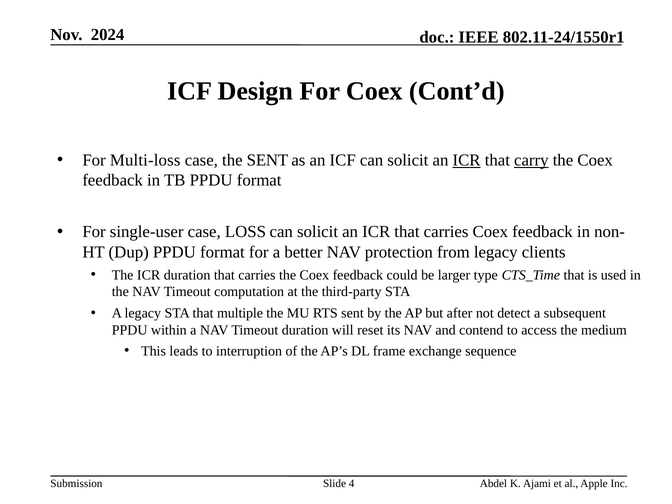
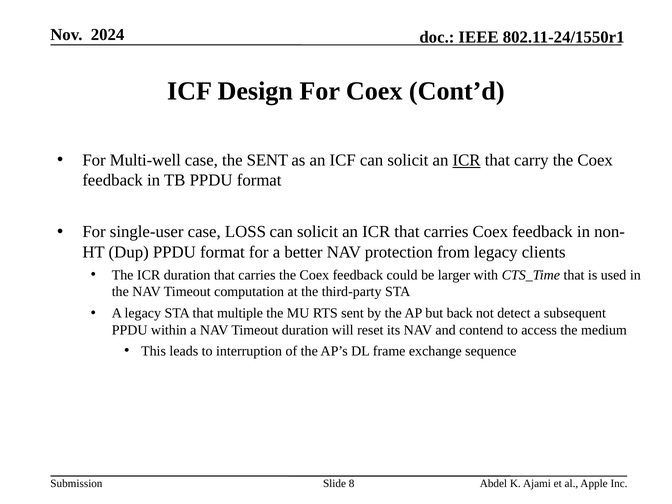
Multi-loss: Multi-loss -> Multi-well
carry underline: present -> none
type: type -> with
after: after -> back
4: 4 -> 8
